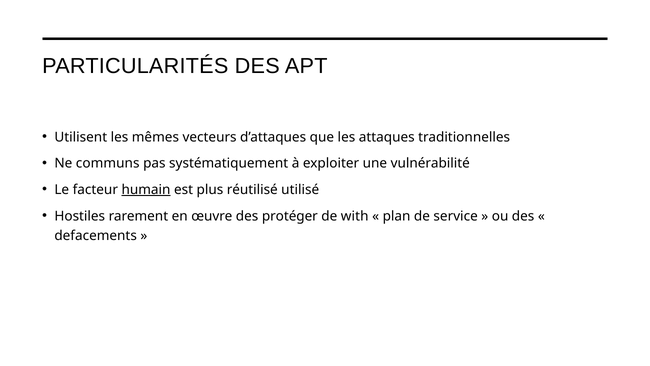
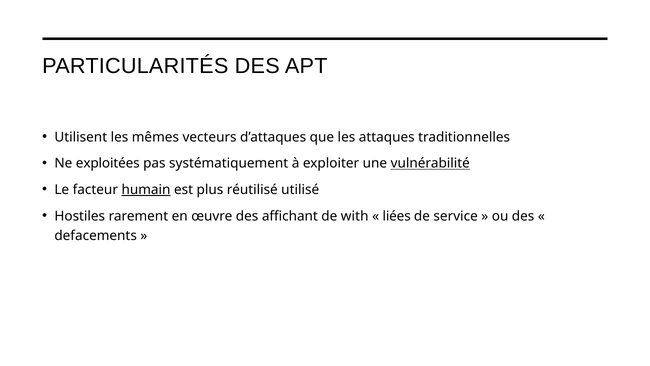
communs: communs -> exploitées
vulnérabilité underline: none -> present
protéger: protéger -> affichant
plan: plan -> liées
